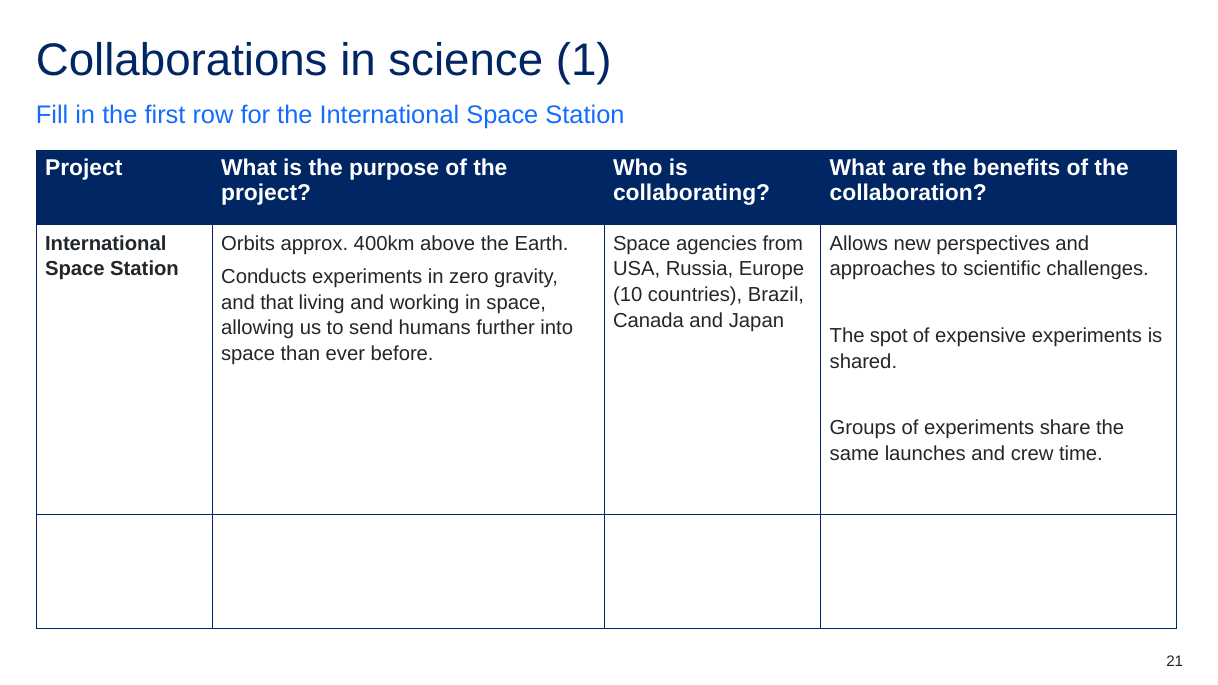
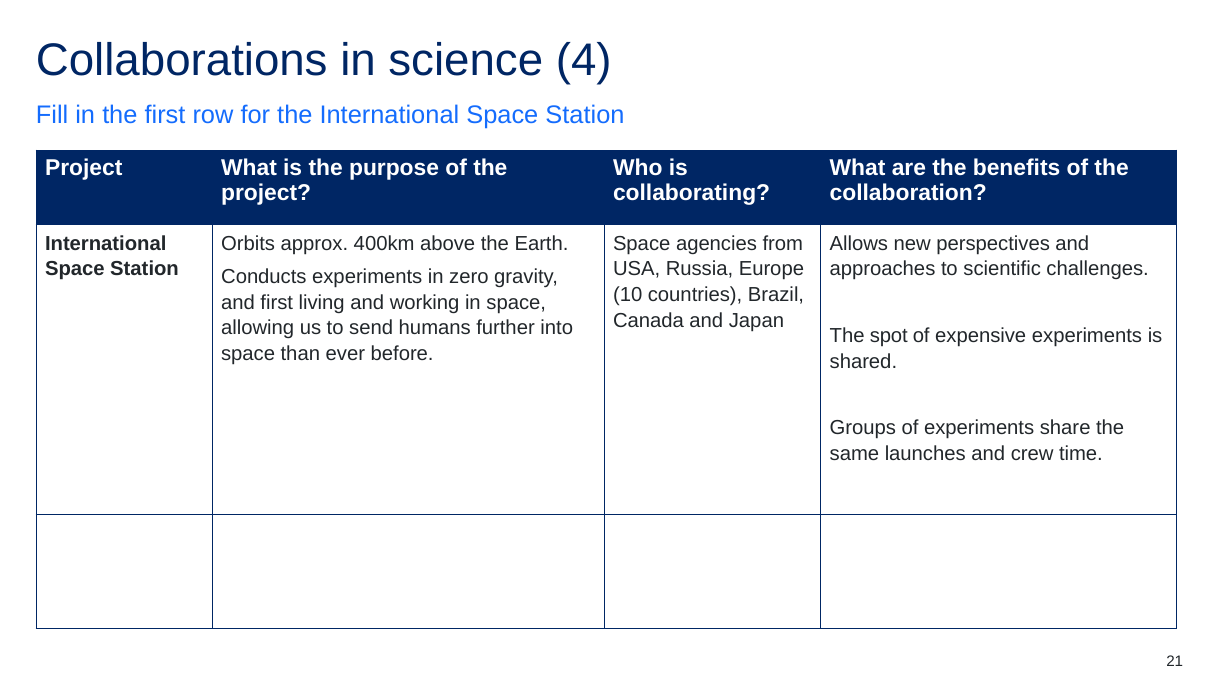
1: 1 -> 4
and that: that -> first
